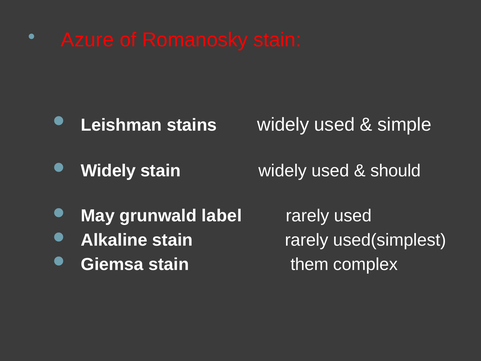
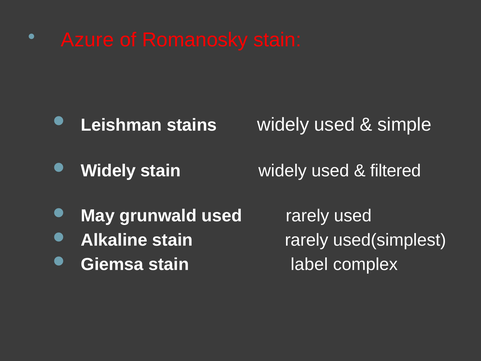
should: should -> filtered
grunwald label: label -> used
them: them -> label
